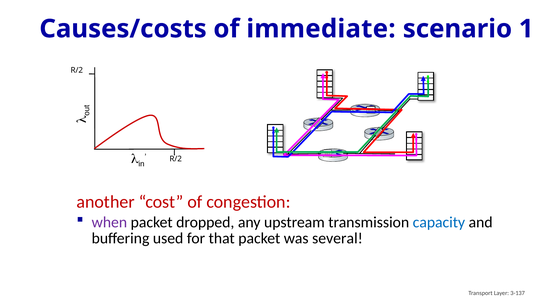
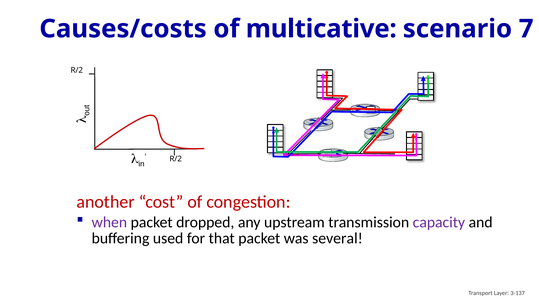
immediate: immediate -> multicative
1: 1 -> 7
capacity colour: blue -> purple
